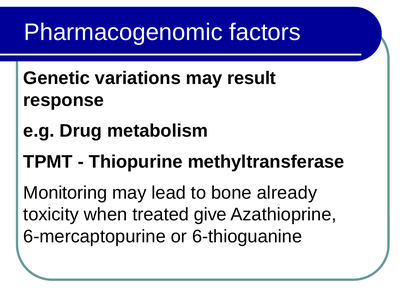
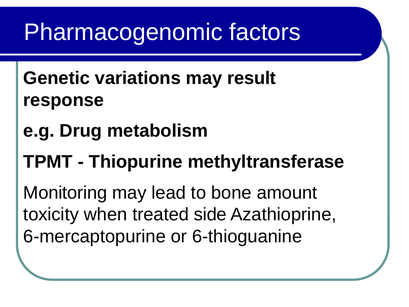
already: already -> amount
give: give -> side
